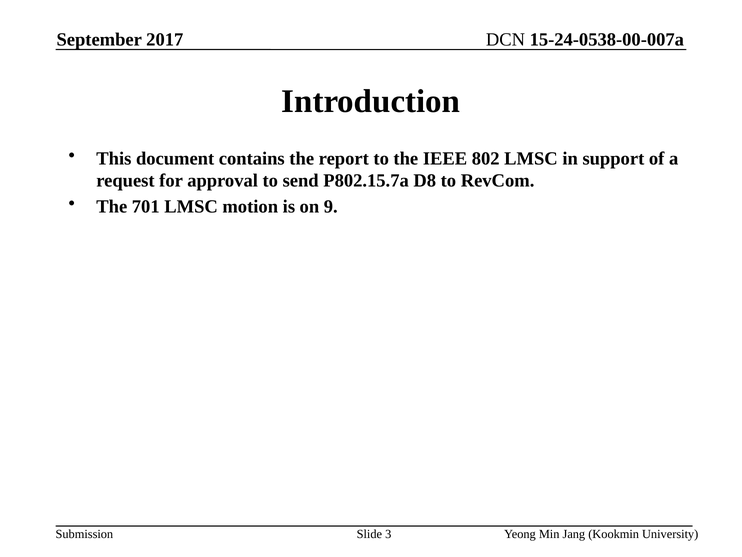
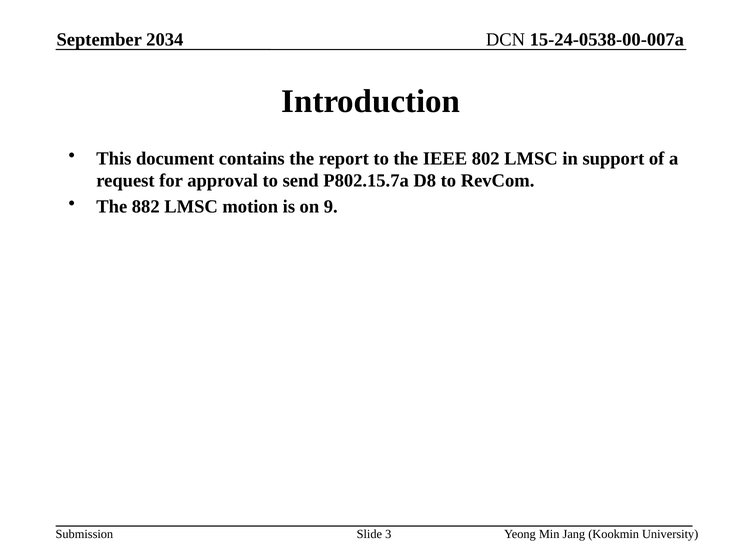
2017: 2017 -> 2034
701: 701 -> 882
